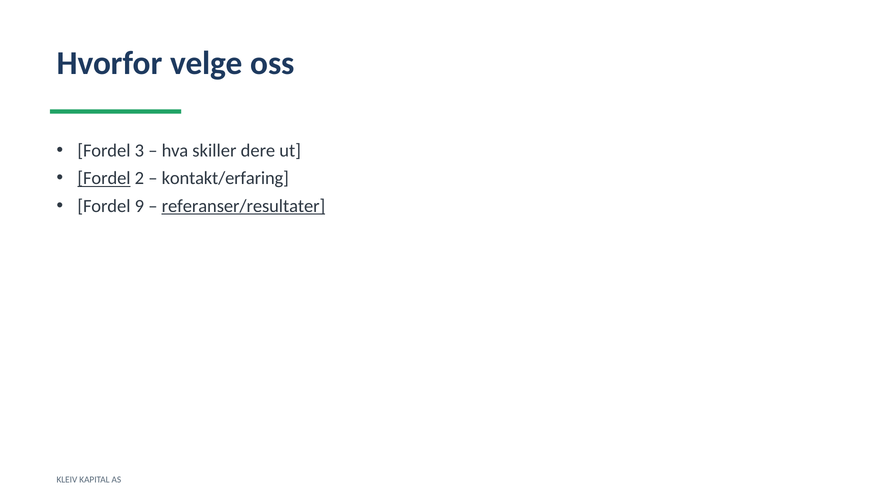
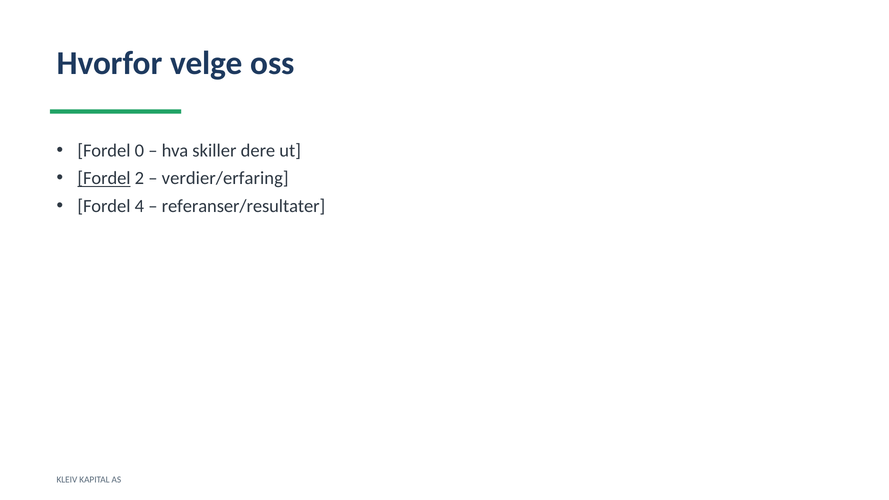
3: 3 -> 0
kontakt/erfaring: kontakt/erfaring -> verdier/erfaring
9: 9 -> 4
referanser/resultater underline: present -> none
